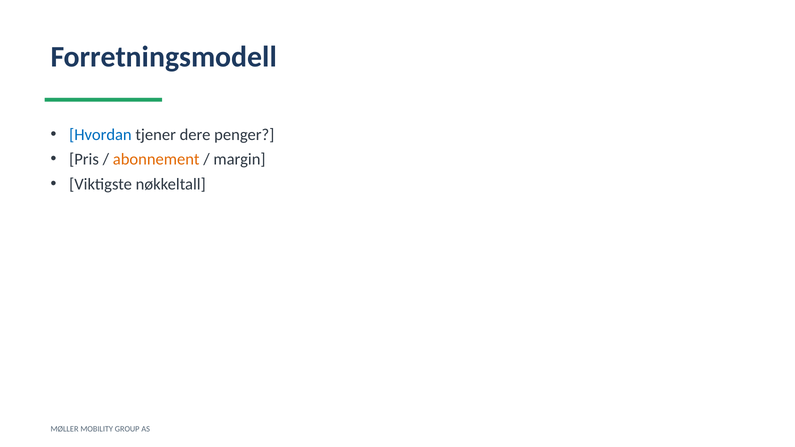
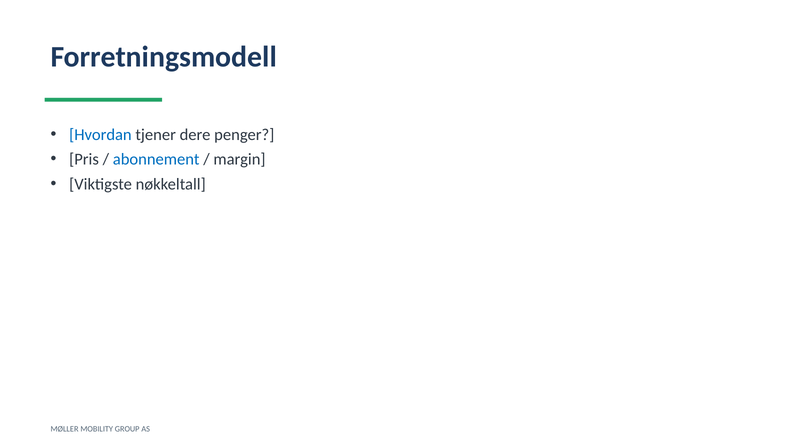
abonnement colour: orange -> blue
